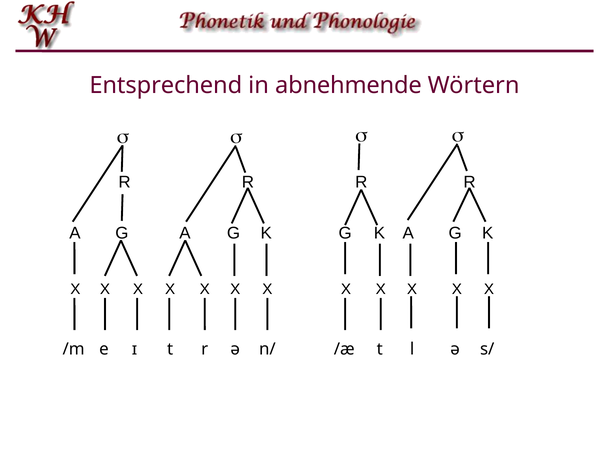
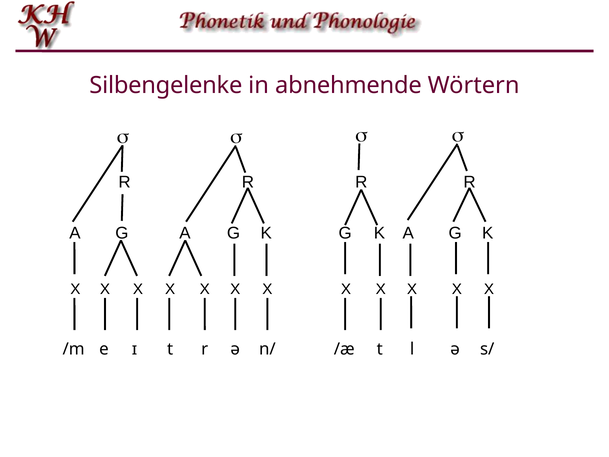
Entsprechend: Entsprechend -> Silbengelenke
